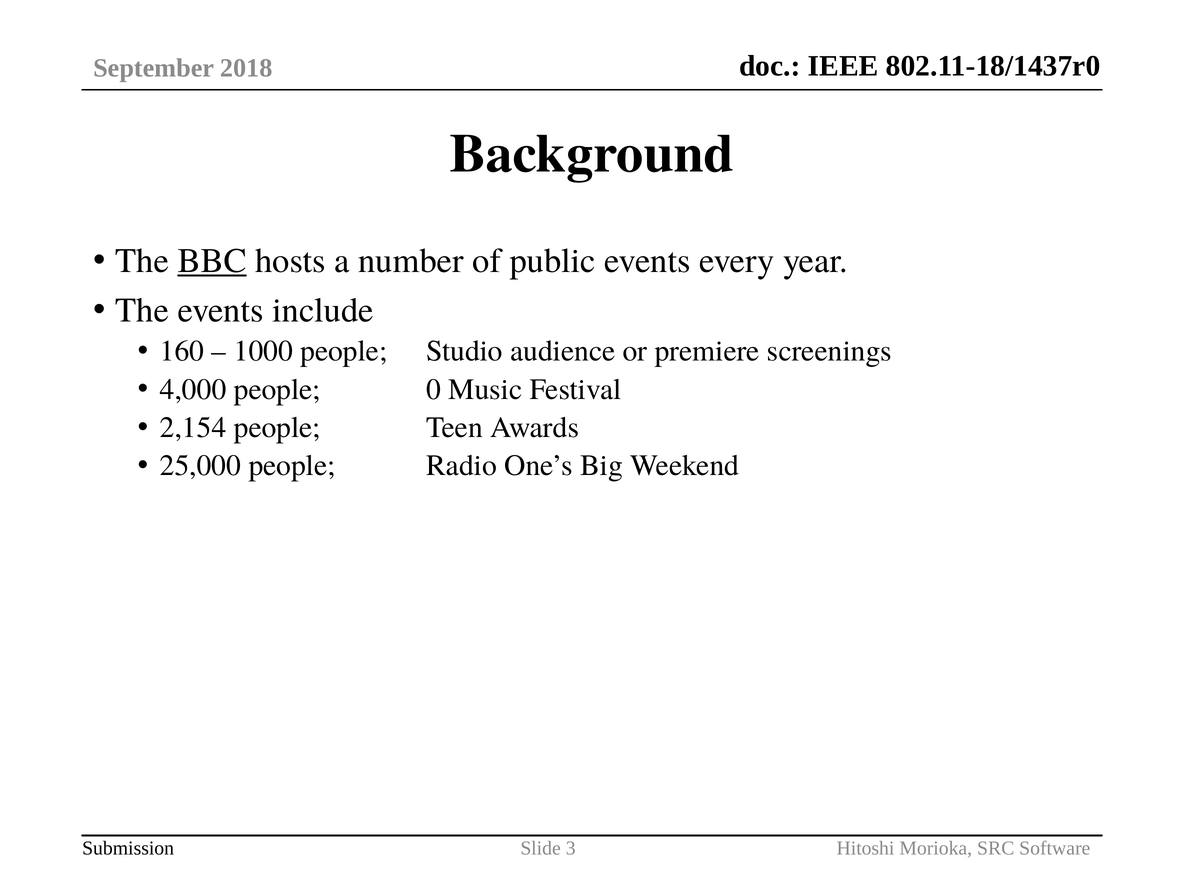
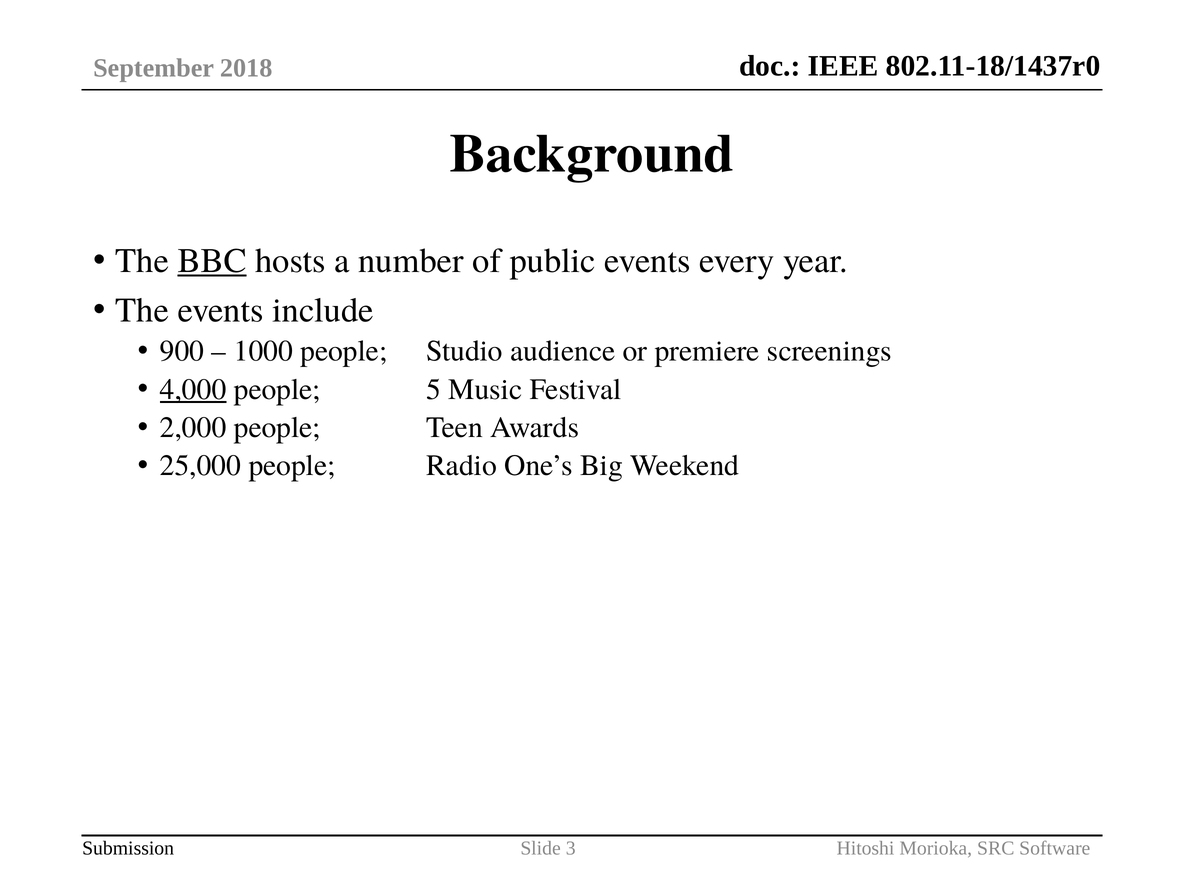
160: 160 -> 900
4,000 underline: none -> present
0: 0 -> 5
2,154: 2,154 -> 2,000
